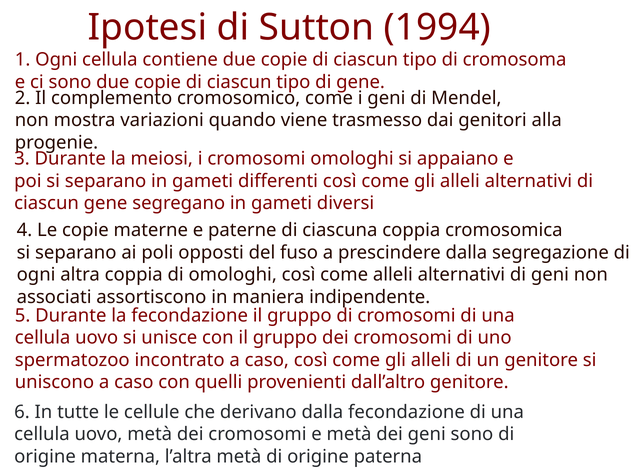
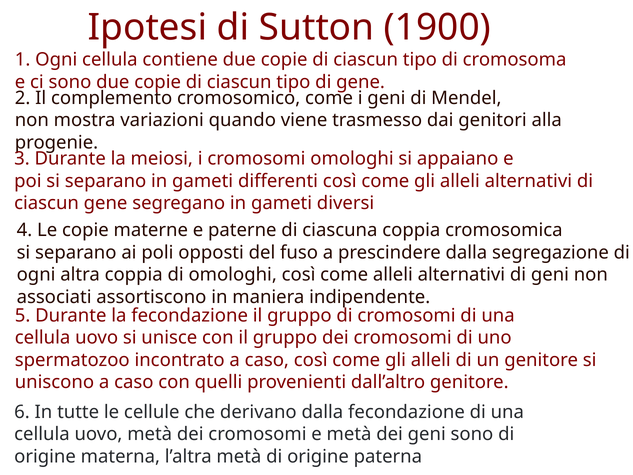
1994: 1994 -> 1900
